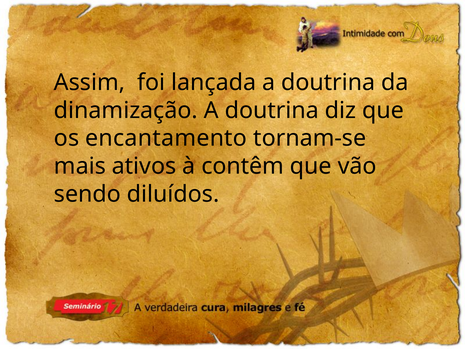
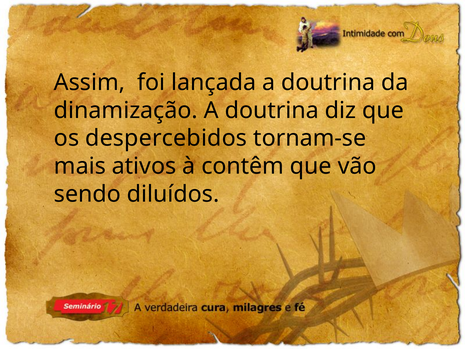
encantamento: encantamento -> despercebidos
